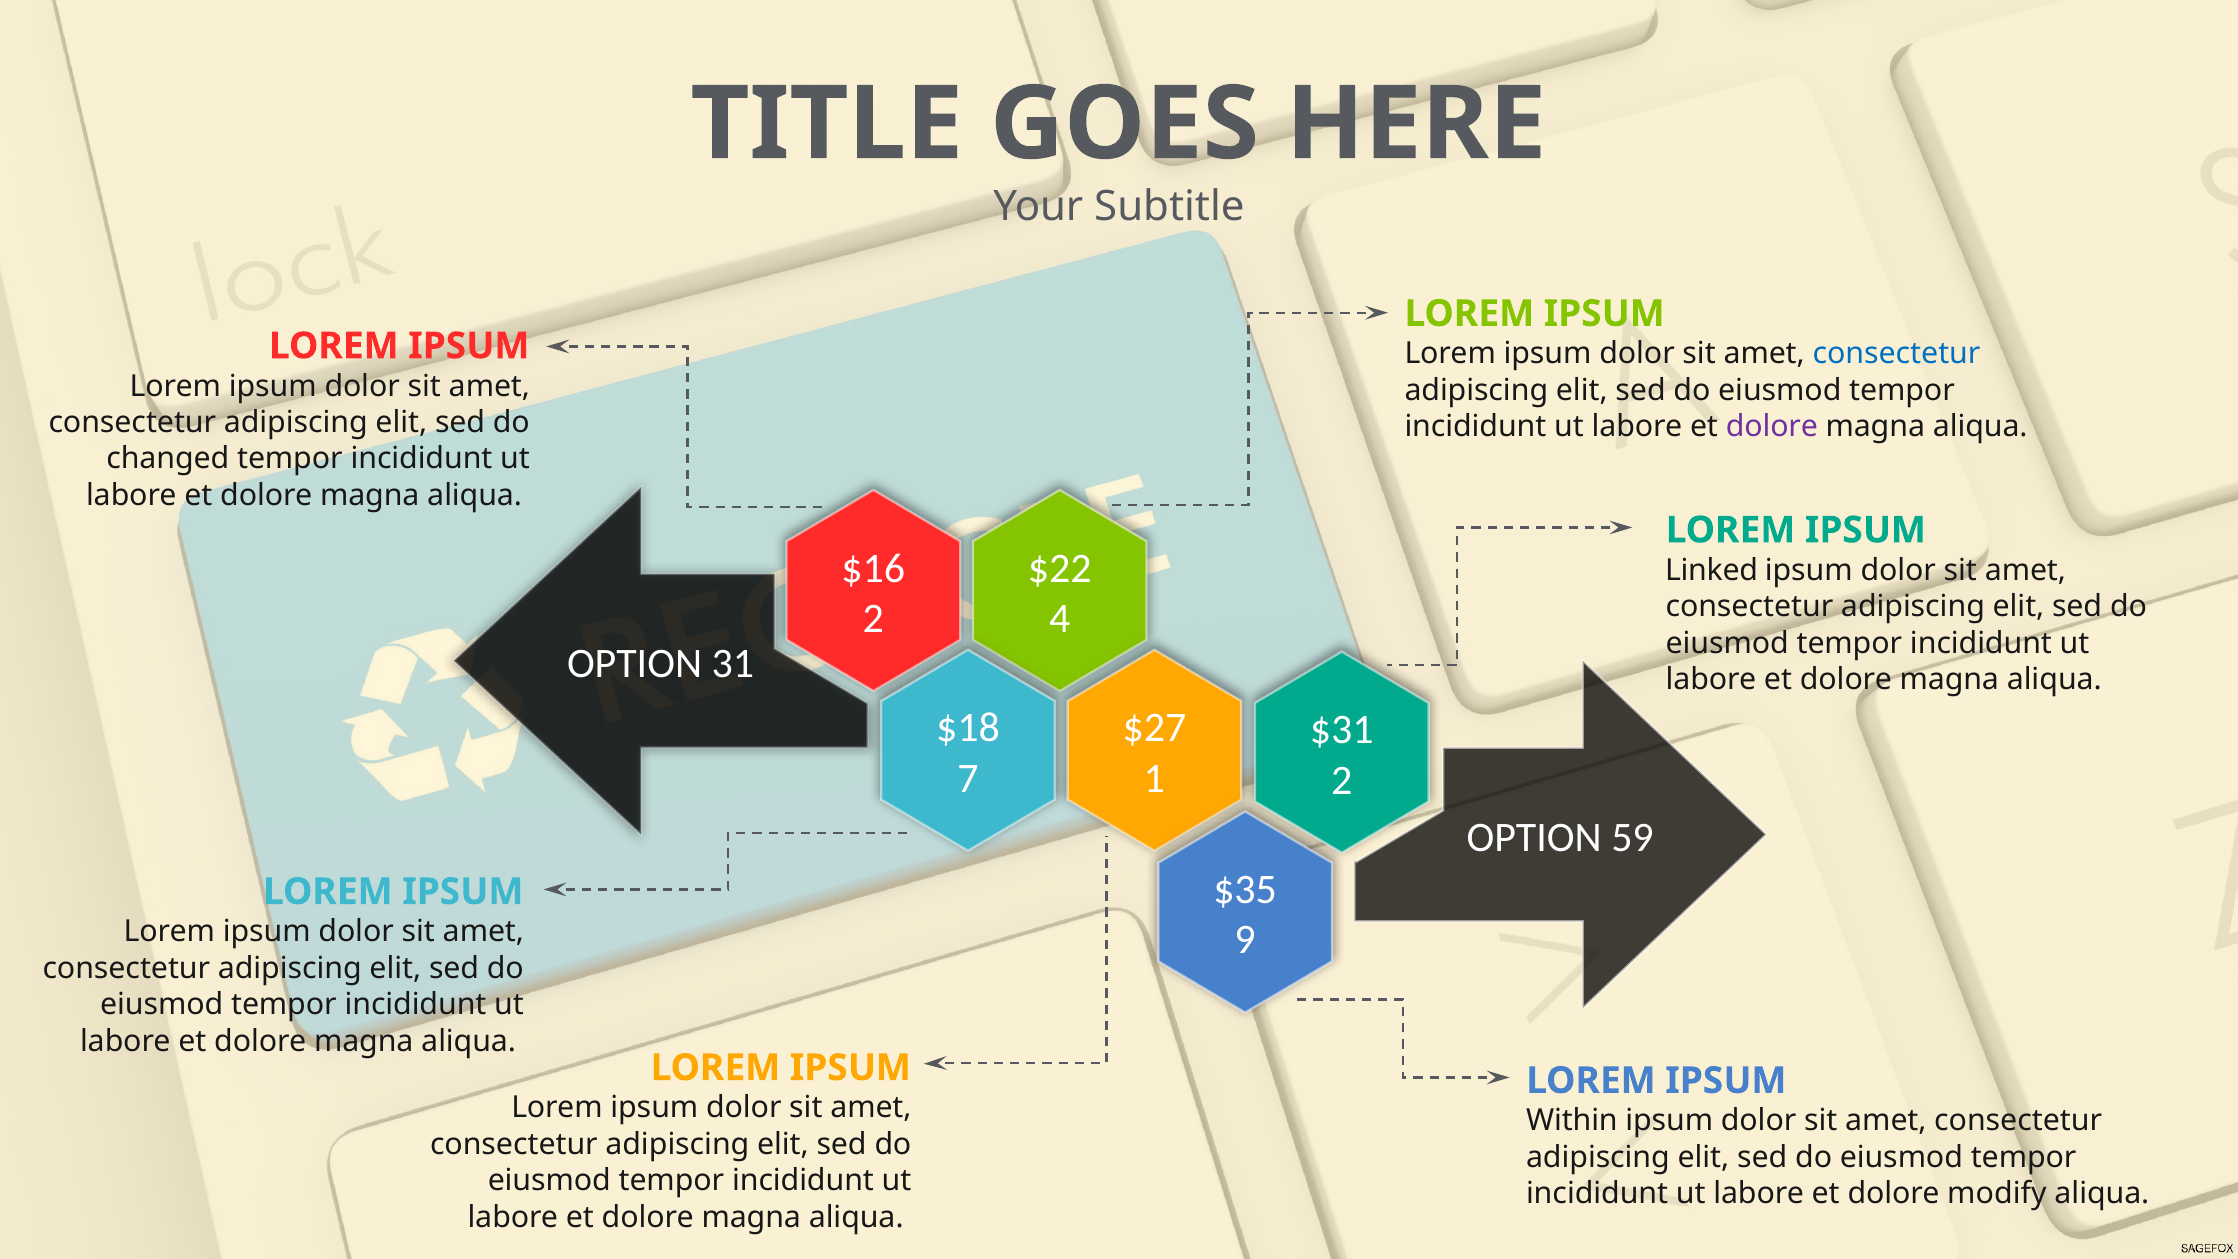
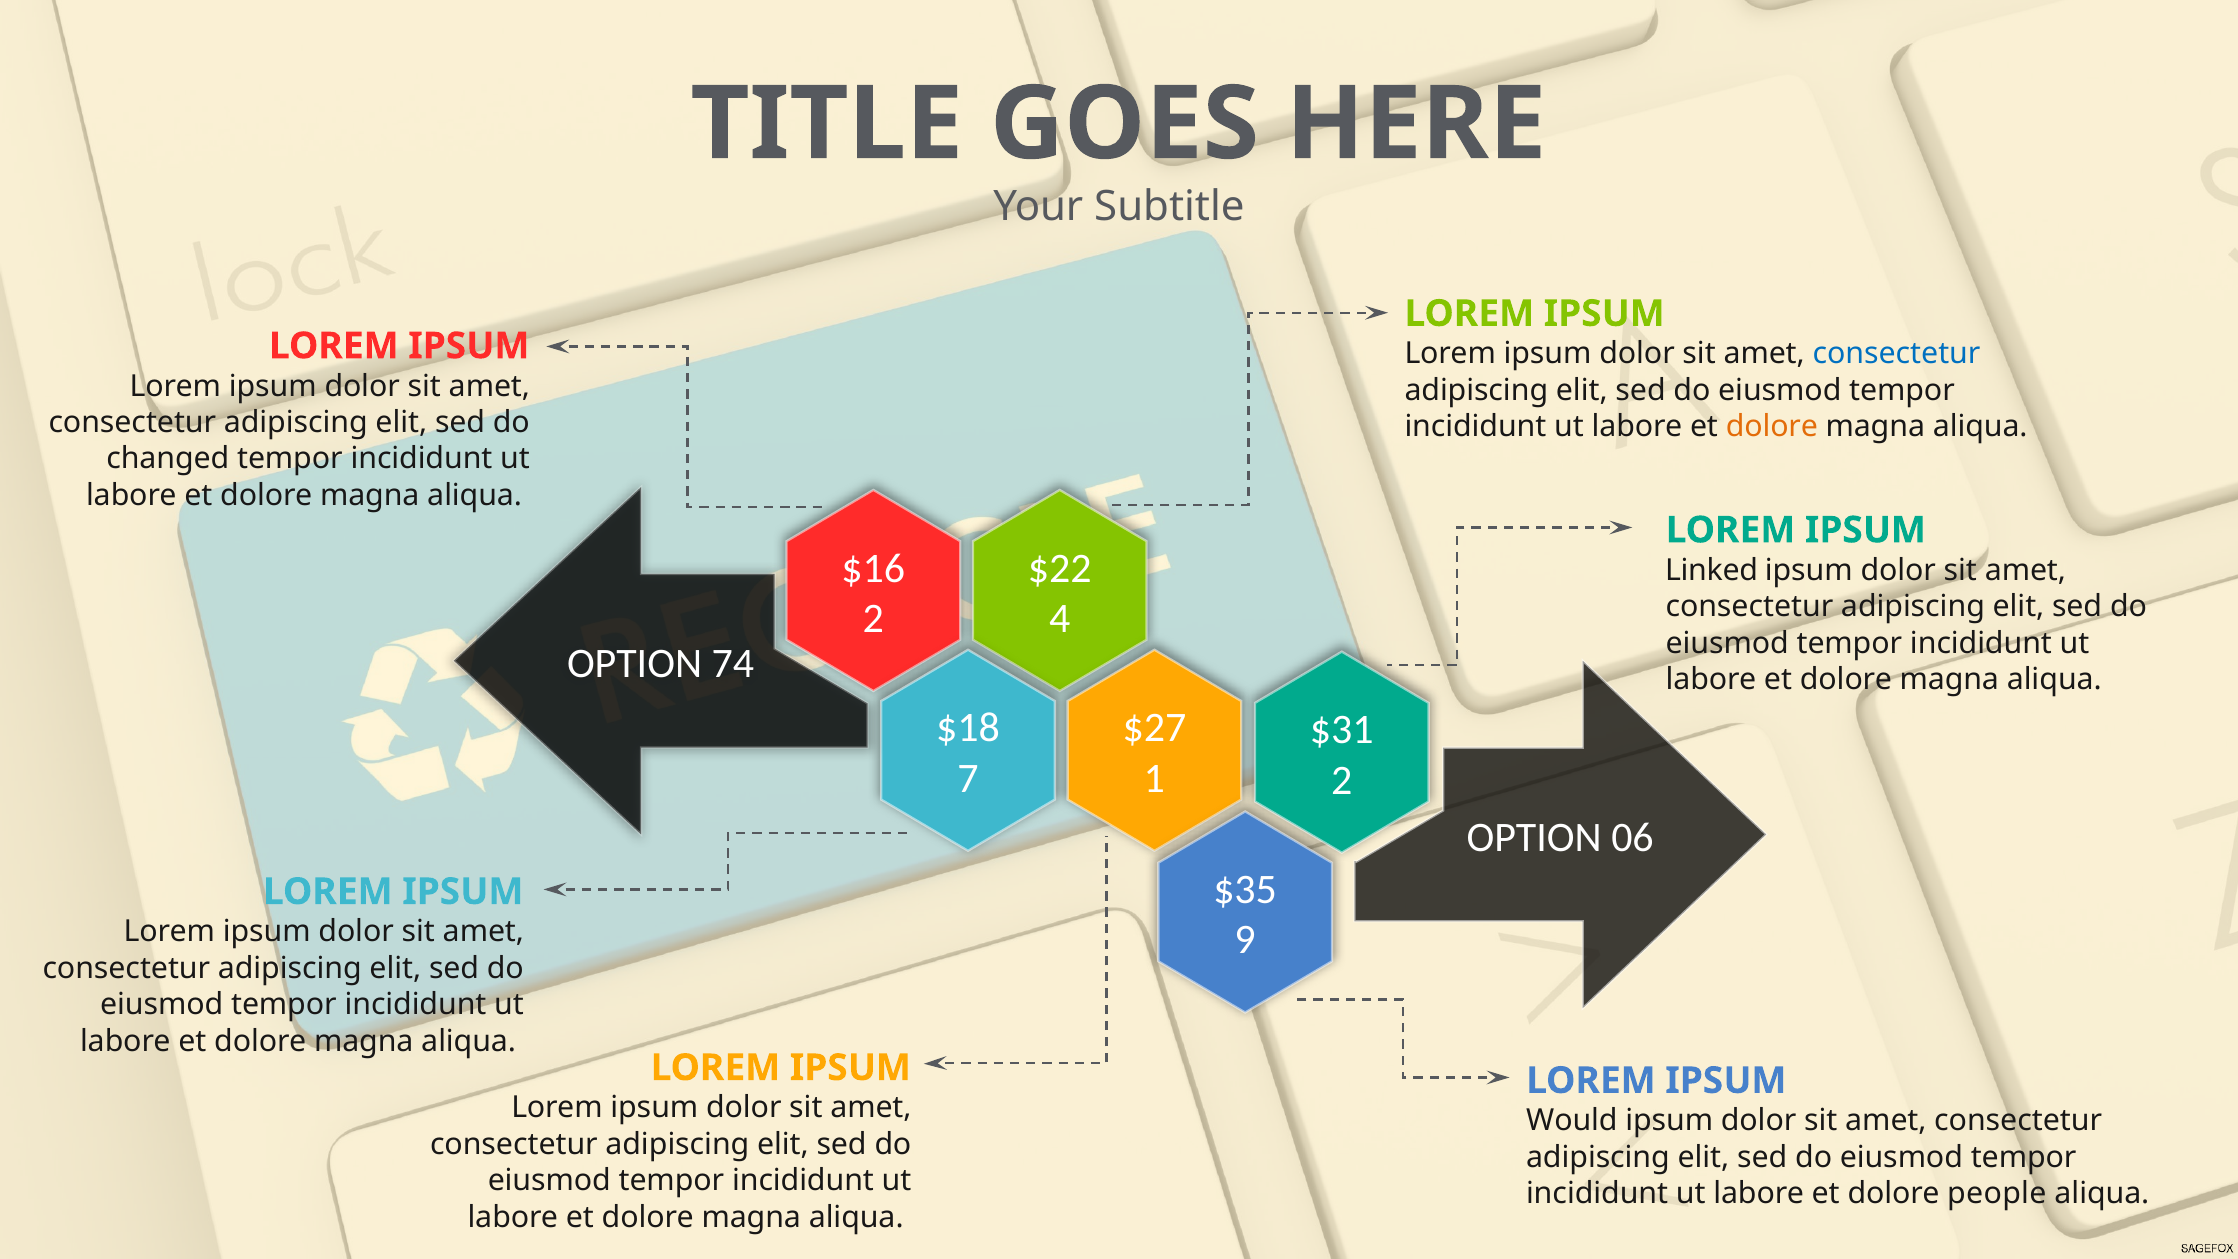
dolore at (1772, 427) colour: purple -> orange
31: 31 -> 74
59: 59 -> 06
Within: Within -> Would
modify: modify -> people
